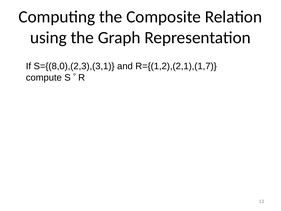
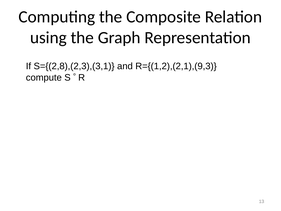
S={(8,0),(2,3),(3,1: S={(8,0),(2,3),(3,1 -> S={(2,8),(2,3),(3,1
R={(1,2),(2,1),(1,7: R={(1,2),(2,1),(1,7 -> R={(1,2),(2,1),(9,3
